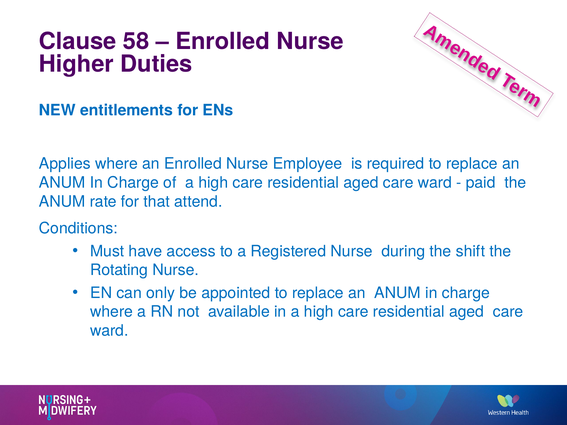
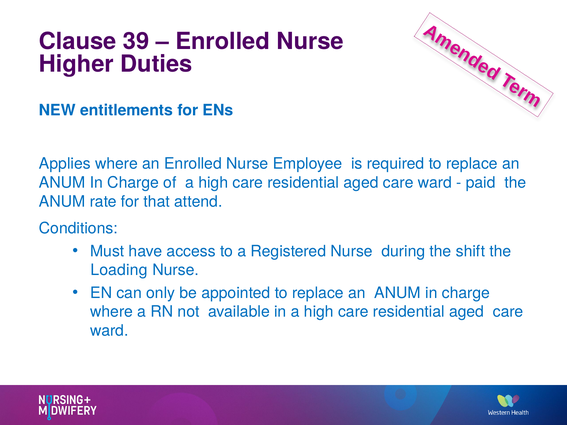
58: 58 -> 39
Rotating: Rotating -> Loading
